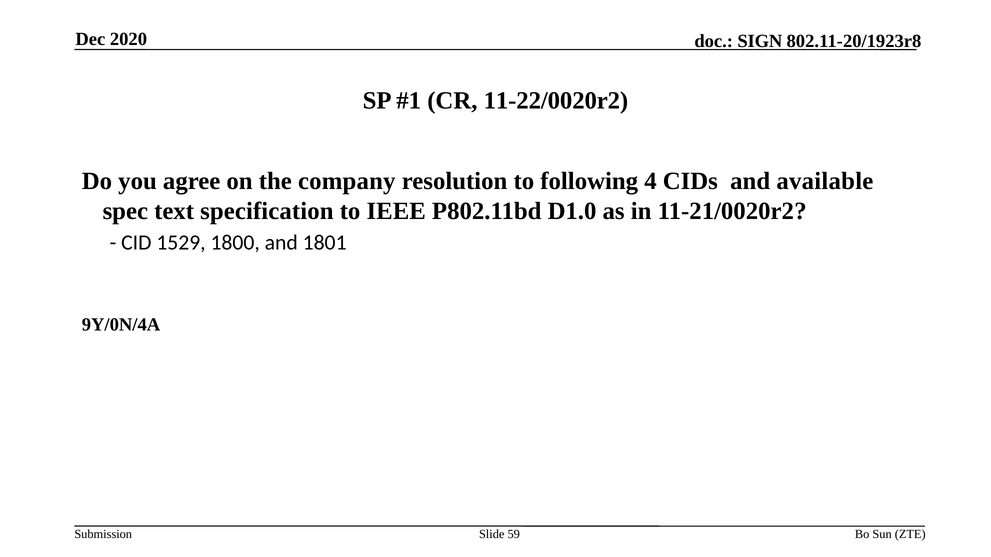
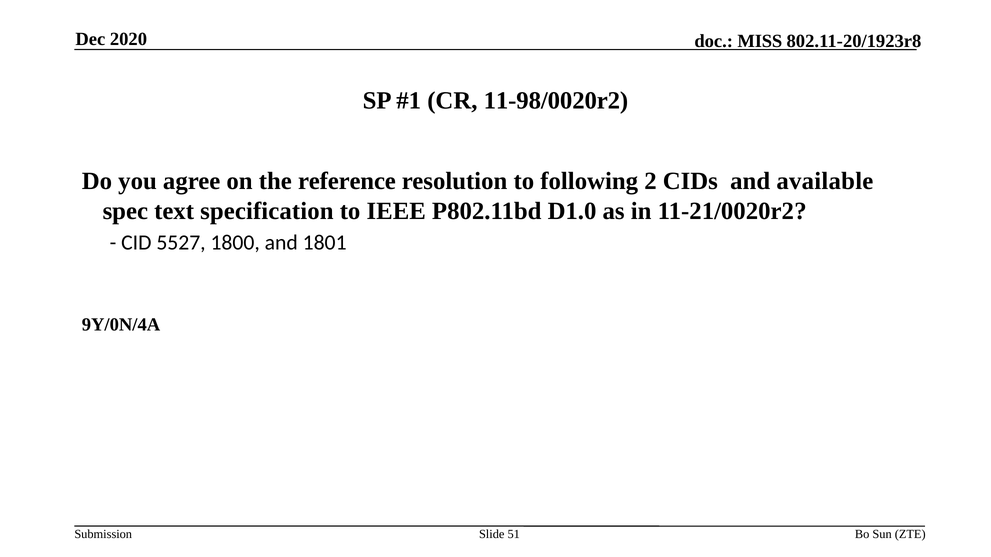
SIGN: SIGN -> MISS
11-22/0020r2: 11-22/0020r2 -> 11-98/0020r2
company: company -> reference
4: 4 -> 2
1529: 1529 -> 5527
59: 59 -> 51
